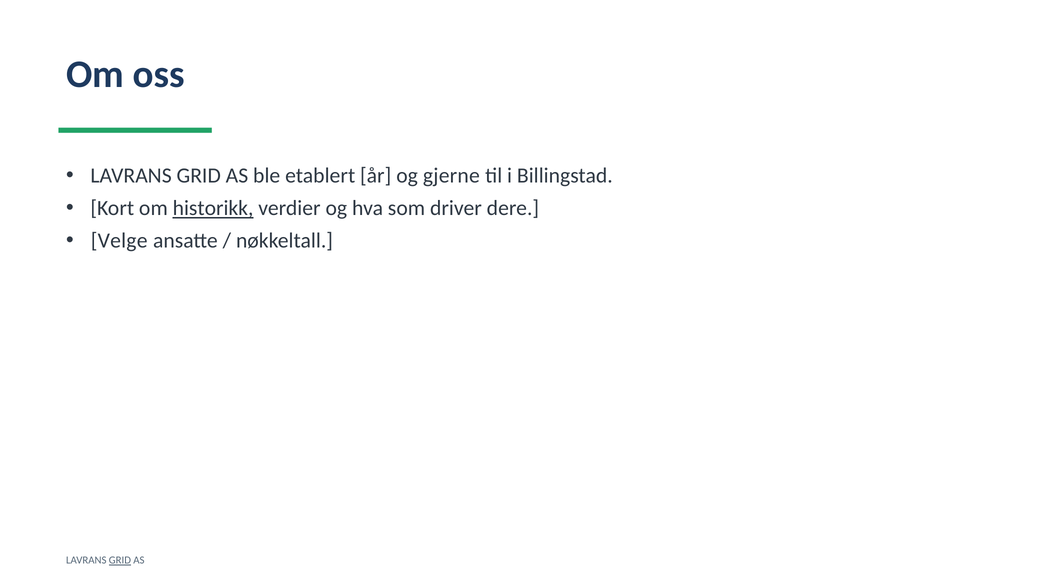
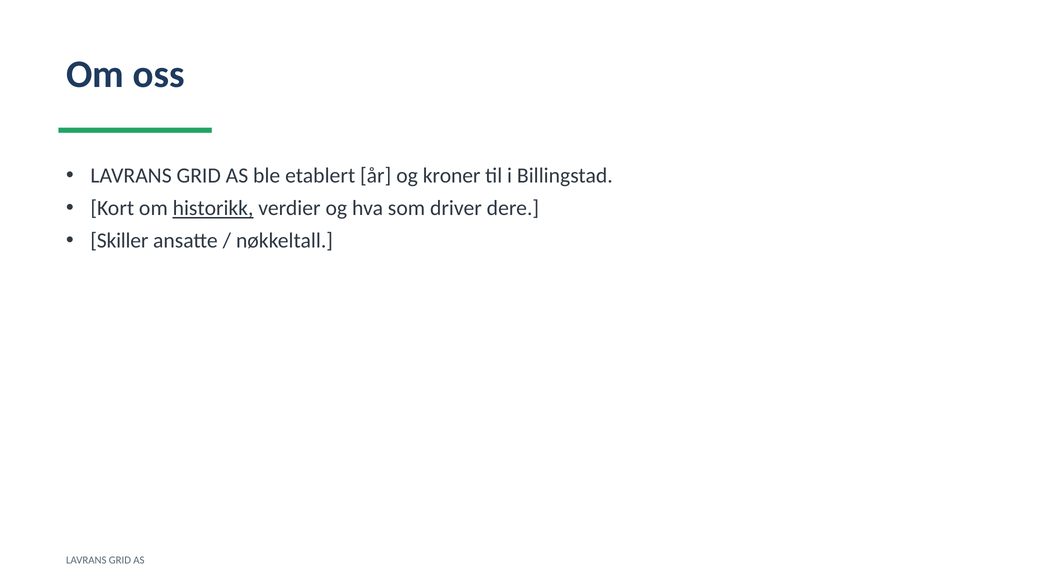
gjerne: gjerne -> kroner
Velge: Velge -> Skiller
GRID at (120, 561) underline: present -> none
